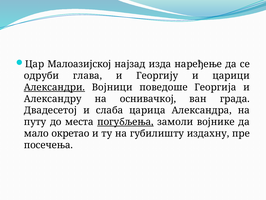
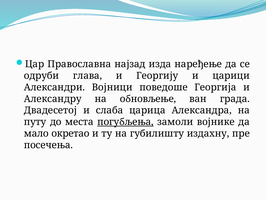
Малоазијској: Малоазијској -> Православна
Александри underline: present -> none
оснивачкој: оснивачкој -> обновљење
